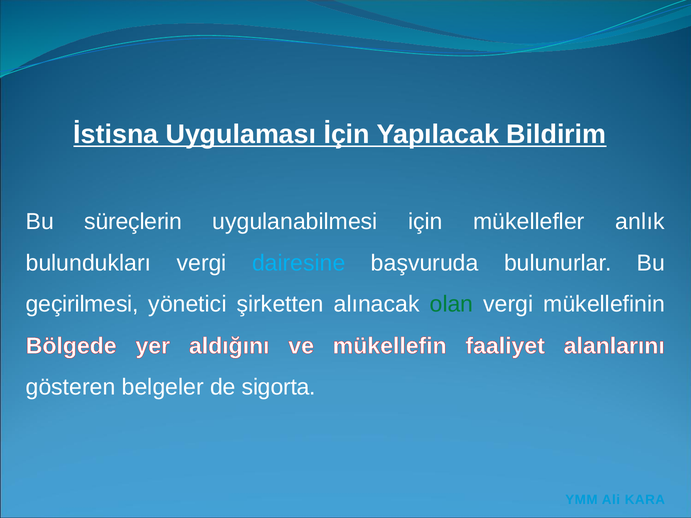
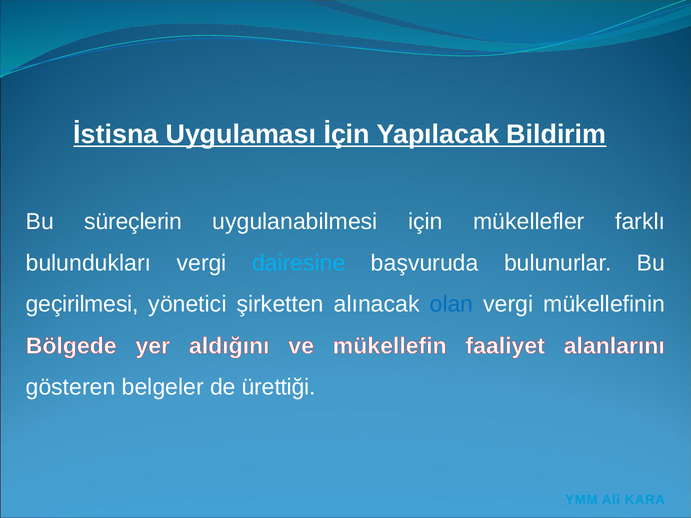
anlık: anlık -> farklı
olan colour: green -> blue
sigorta: sigorta -> ürettiği
